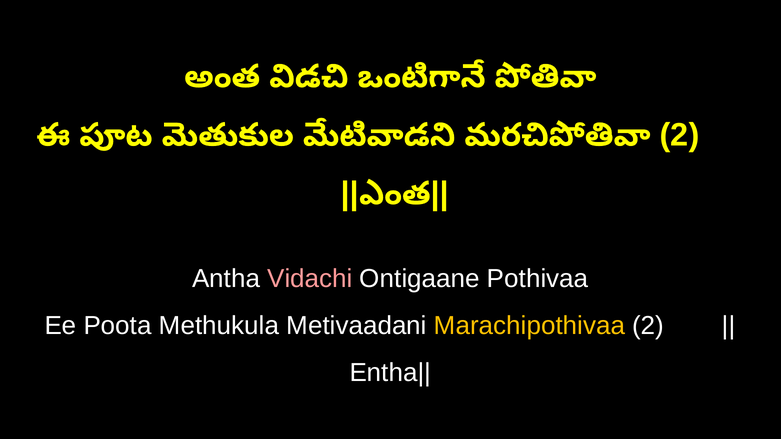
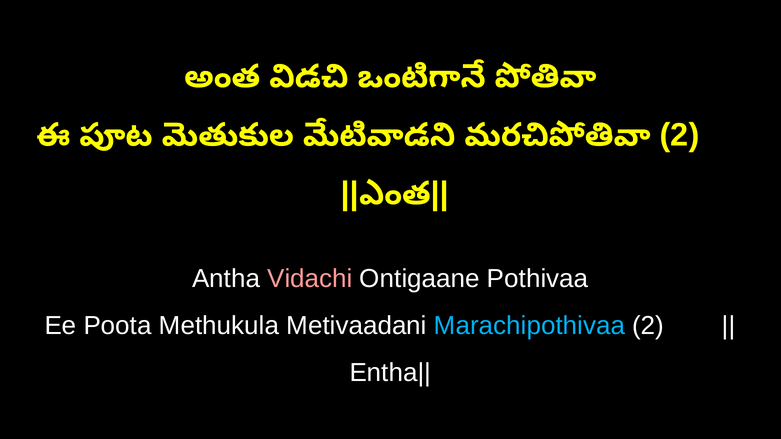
Marachipothivaa colour: yellow -> light blue
